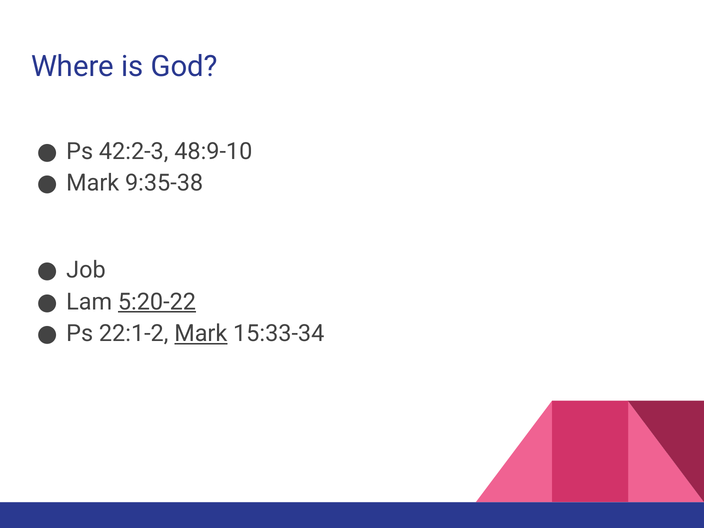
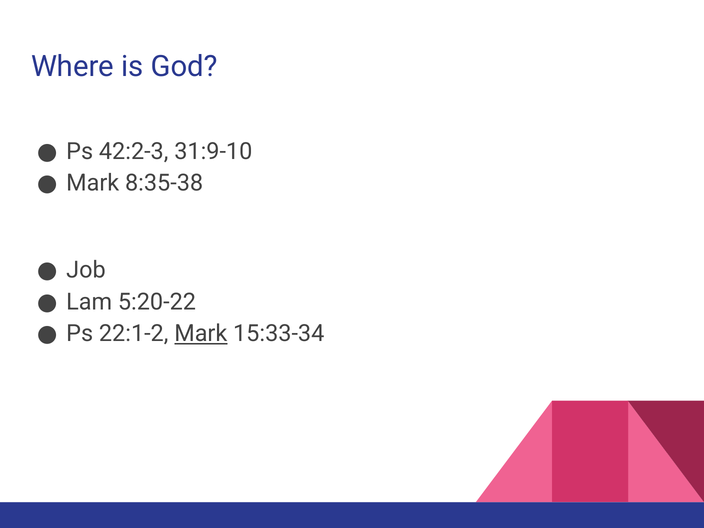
48:9-10: 48:9-10 -> 31:9-10
9:35-38: 9:35-38 -> 8:35-38
5:20-22 underline: present -> none
